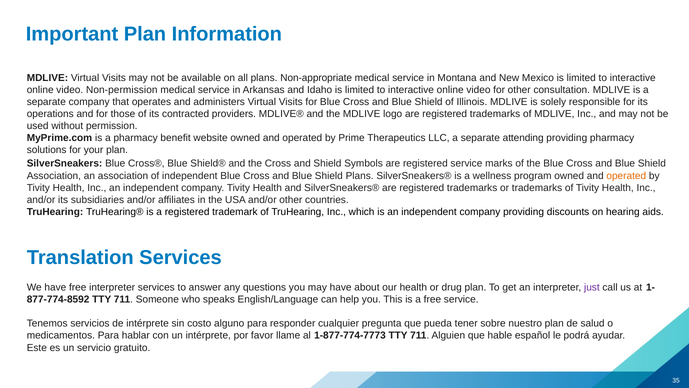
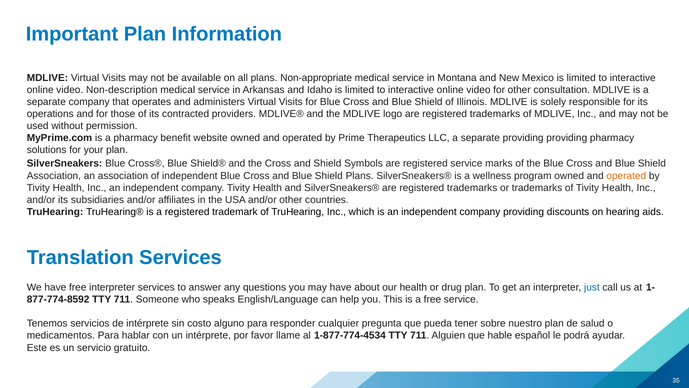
Non-permission: Non-permission -> Non-description
separate attending: attending -> providing
just colour: purple -> blue
1-877-774-7773: 1-877-774-7773 -> 1-877-774-4534
